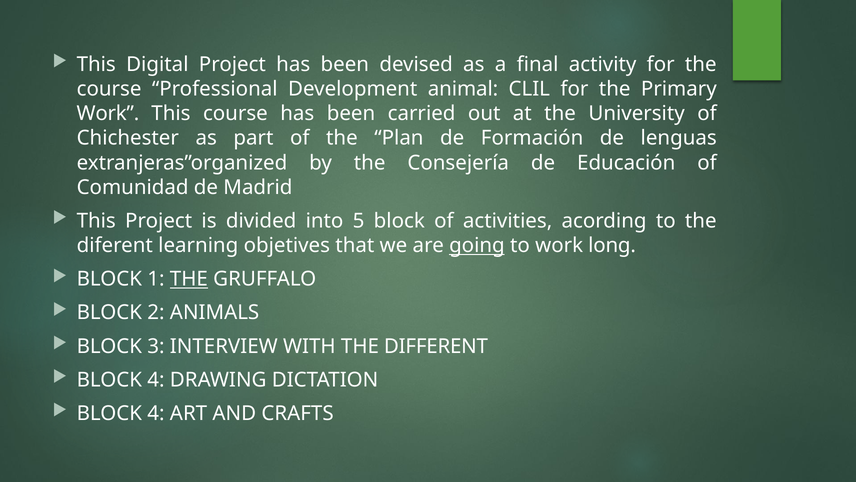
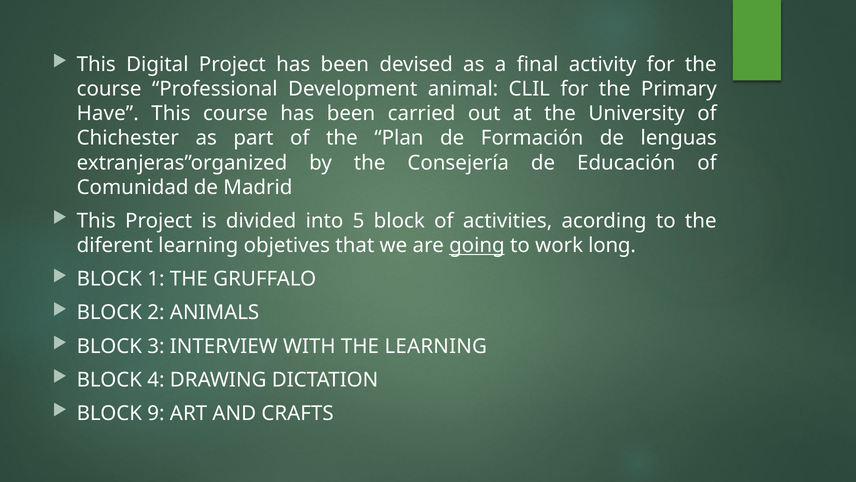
Work at (108, 113): Work -> Have
THE at (189, 279) underline: present -> none
THE DIFFERENT: DIFFERENT -> LEARNING
4 at (156, 413): 4 -> 9
